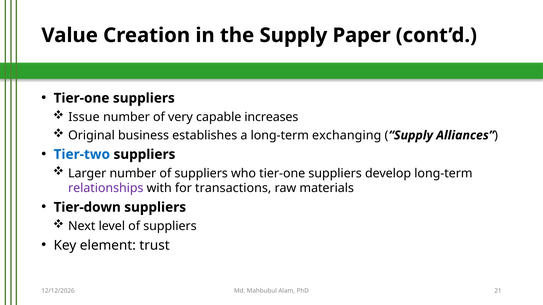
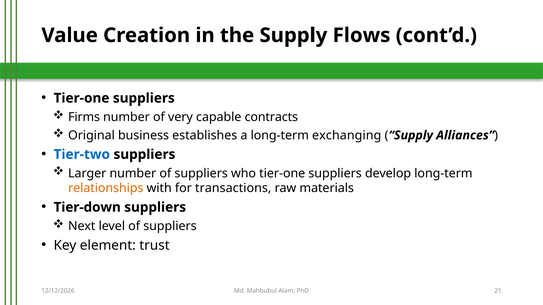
Paper: Paper -> Flows
Issue: Issue -> Firms
increases: increases -> contracts
relationships colour: purple -> orange
